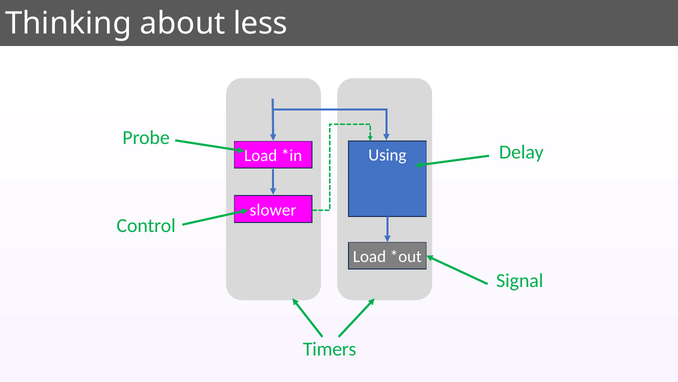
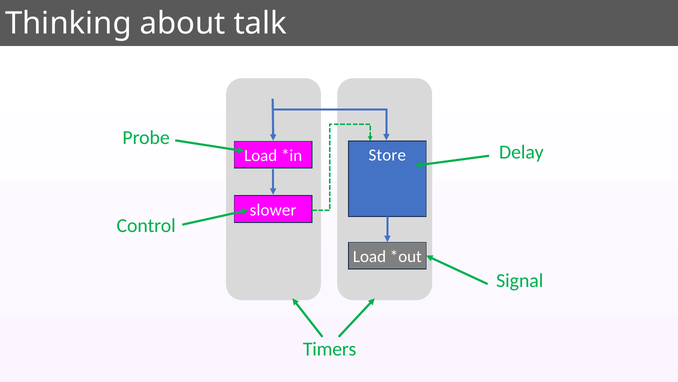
less: less -> talk
Using: Using -> Store
